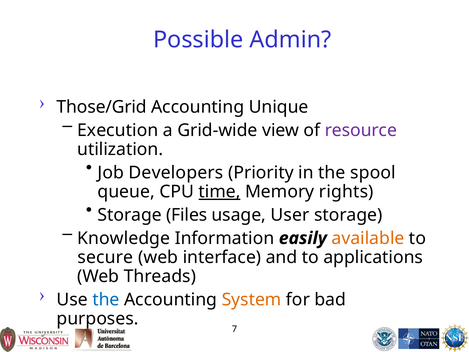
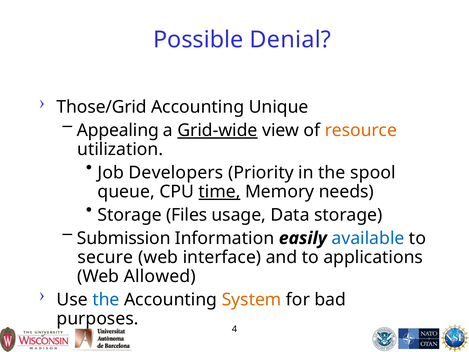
Admin: Admin -> Denial
Execution: Execution -> Appealing
Grid-wide underline: none -> present
resource colour: purple -> orange
rights: rights -> needs
User: User -> Data
Knowledge: Knowledge -> Submission
available colour: orange -> blue
Threads: Threads -> Allowed
7: 7 -> 4
